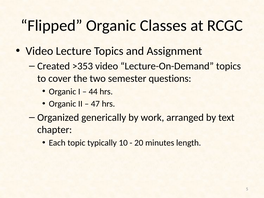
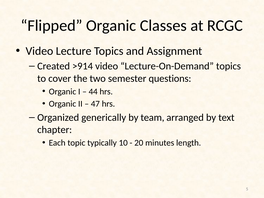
>353: >353 -> >914
work: work -> team
